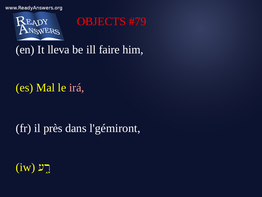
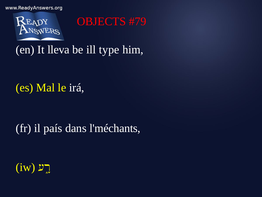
faire: faire -> type
irá colour: pink -> white
près: près -> país
l'gémiront: l'gémiront -> l'méchants
